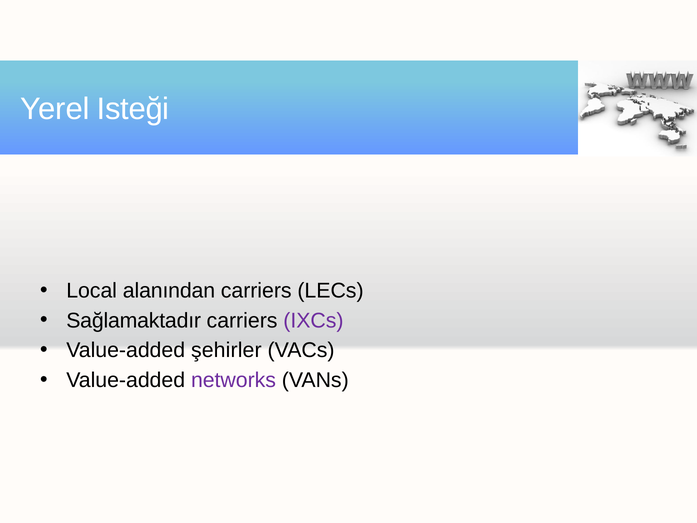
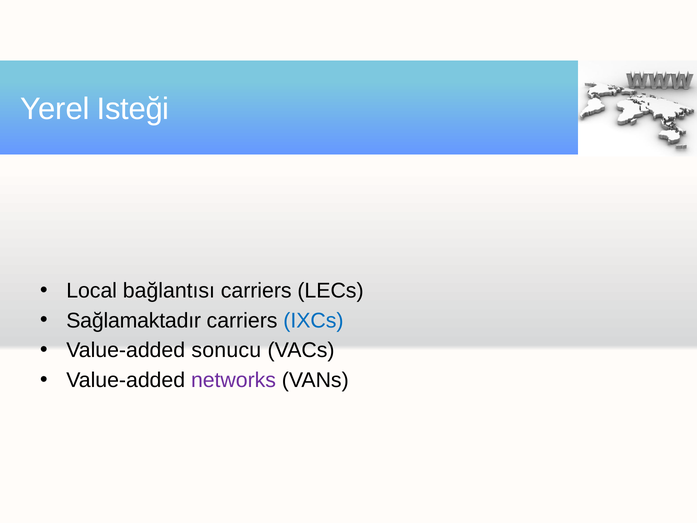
alanından: alanından -> bağlantısı
IXCs colour: purple -> blue
şehirler: şehirler -> sonucu
